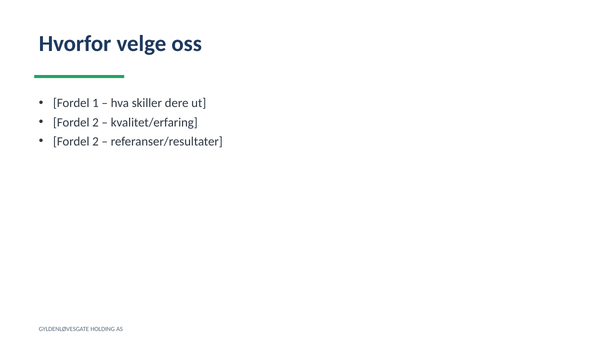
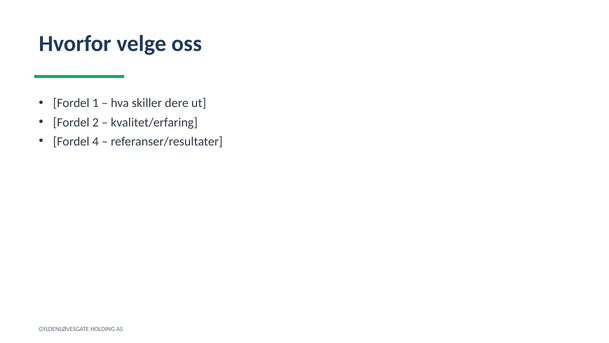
2 at (95, 141): 2 -> 4
